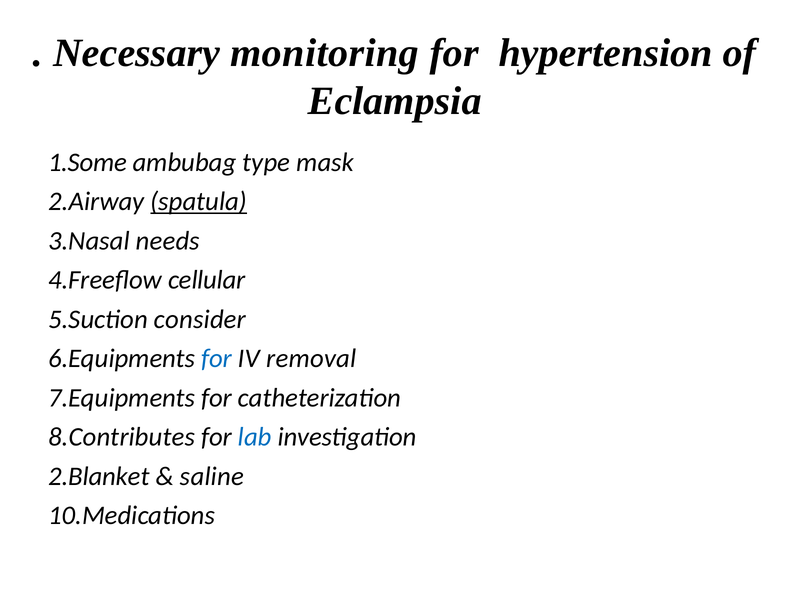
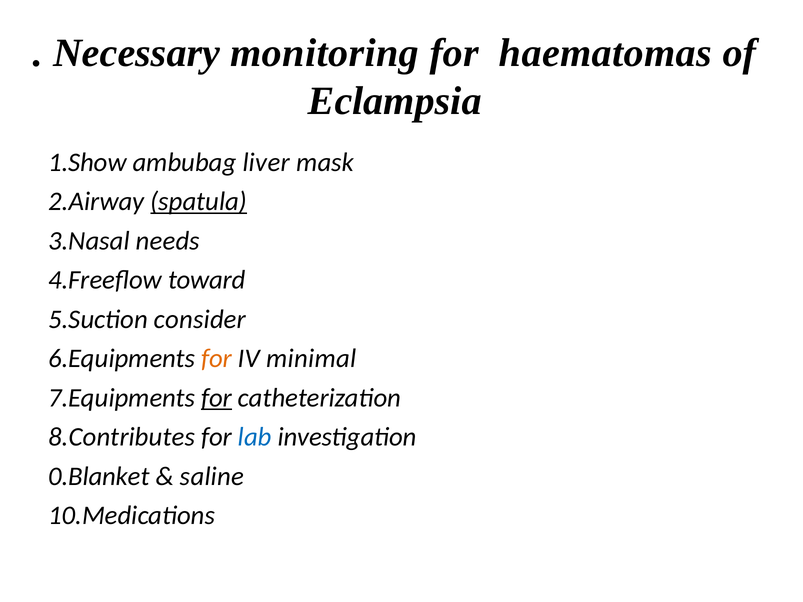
hypertension: hypertension -> haematomas
1.Some: 1.Some -> 1.Show
type: type -> liver
cellular: cellular -> toward
for at (217, 359) colour: blue -> orange
removal: removal -> minimal
for at (217, 398) underline: none -> present
2.Blanket: 2.Blanket -> 0.Blanket
